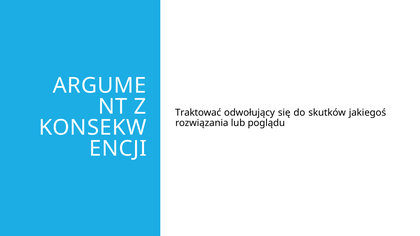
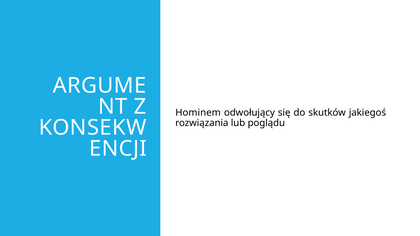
Traktować: Traktować -> Hominem
